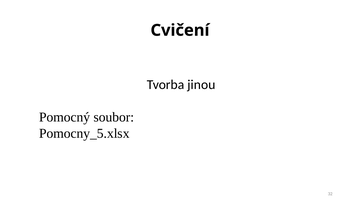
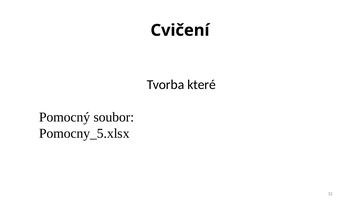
jinou: jinou -> které
